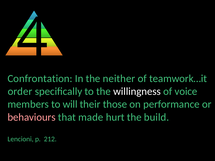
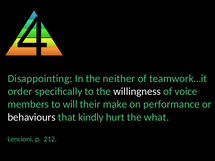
Confrontation: Confrontation -> Disappointing
those: those -> make
behaviours colour: pink -> white
made: made -> kindly
build: build -> what
